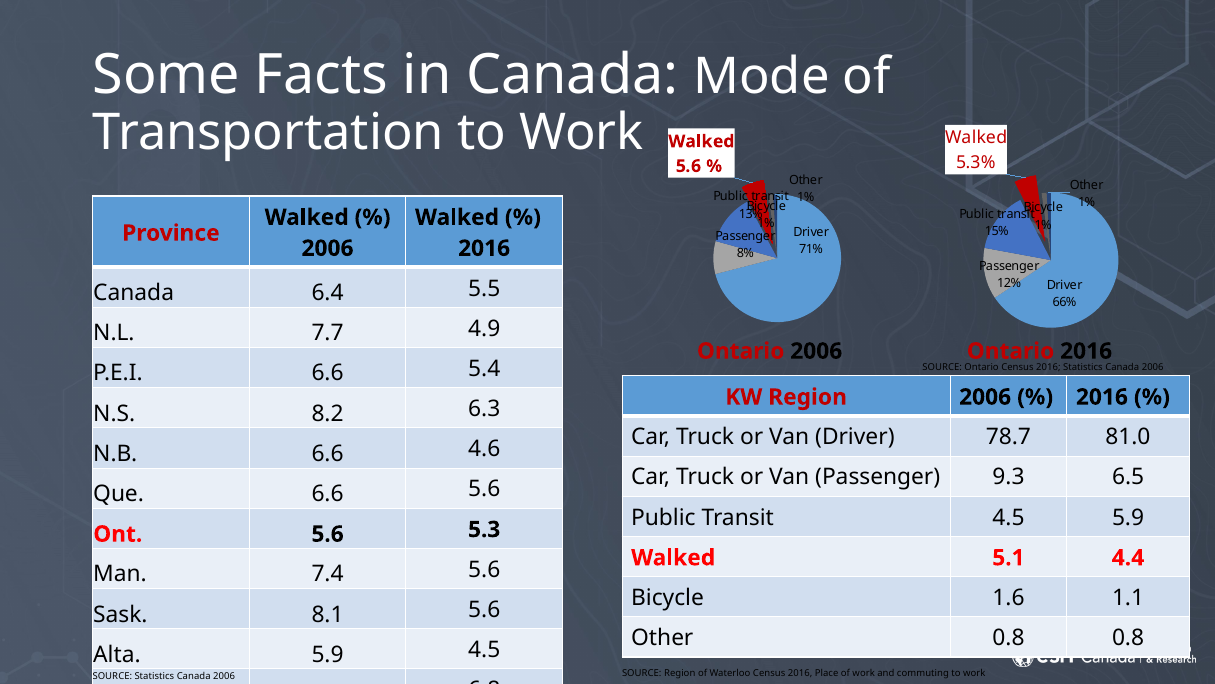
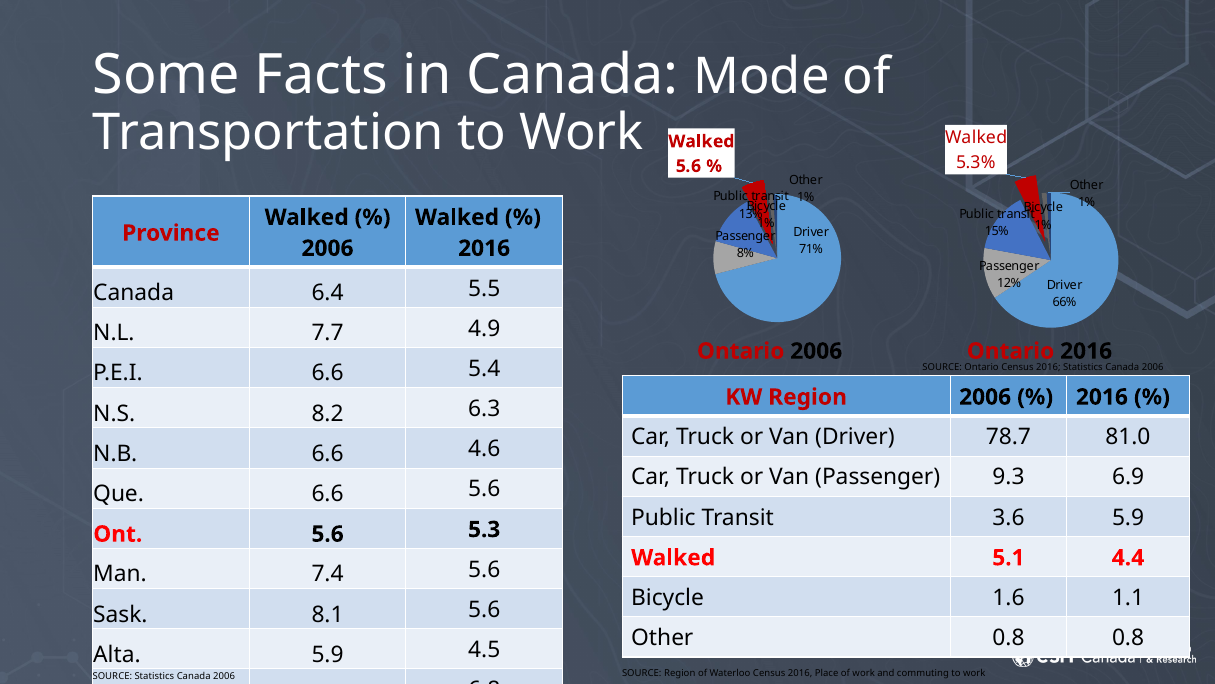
9.3 6.5: 6.5 -> 6.9
Transit 4.5: 4.5 -> 3.6
